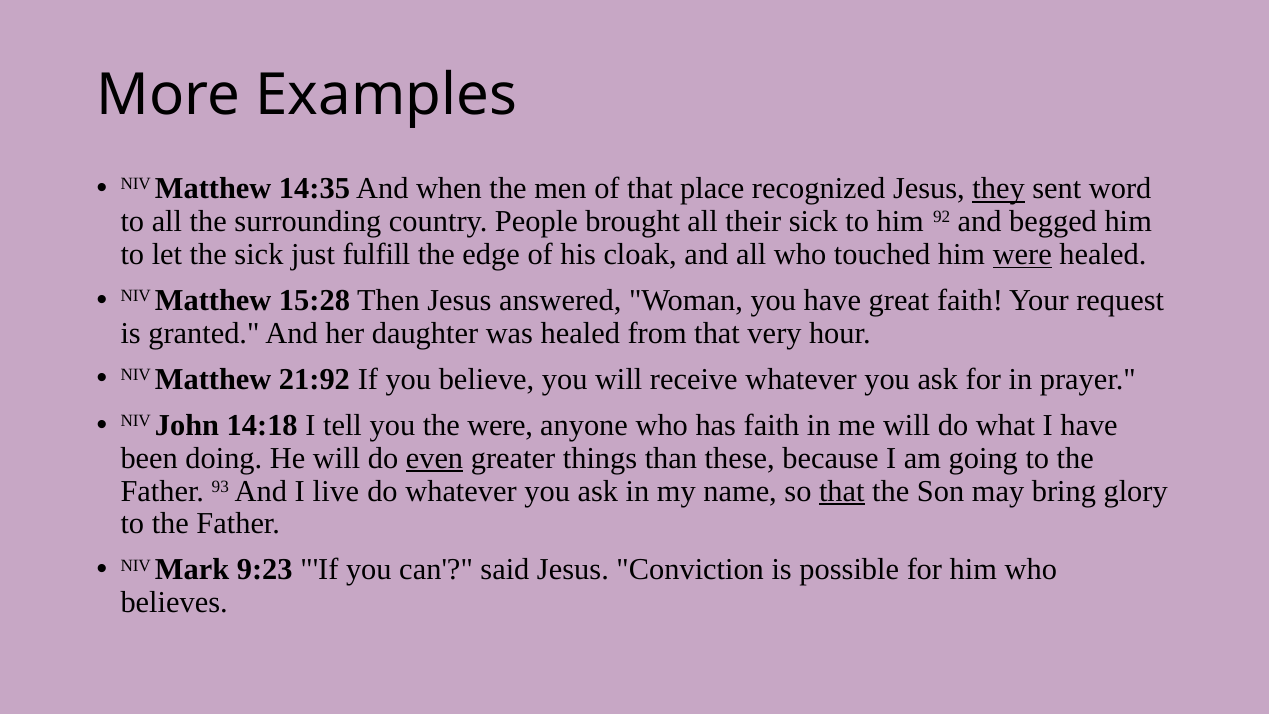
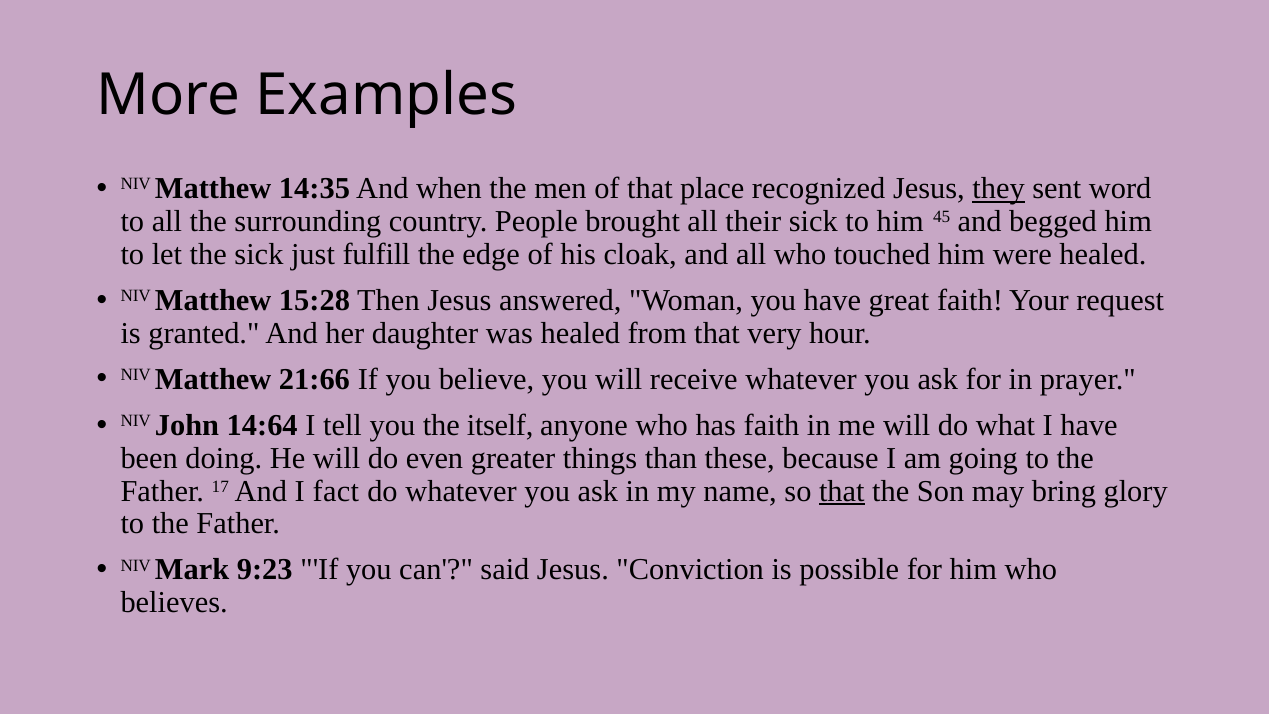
92: 92 -> 45
were at (1022, 254) underline: present -> none
21:92: 21:92 -> 21:66
14:18: 14:18 -> 14:64
the were: were -> itself
even underline: present -> none
93: 93 -> 17
live: live -> fact
